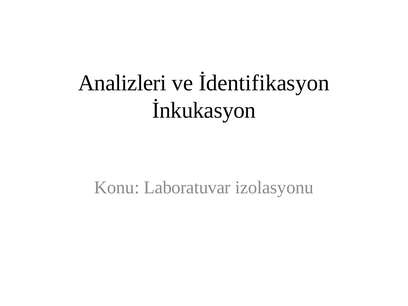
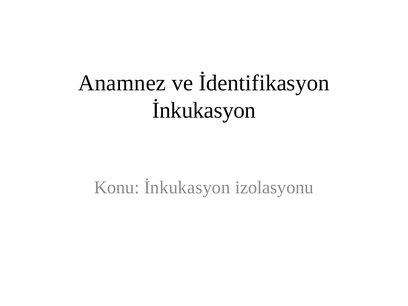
Analizleri: Analizleri -> Anamnez
Konu Laboratuvar: Laboratuvar -> İnkukasyon
